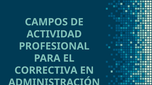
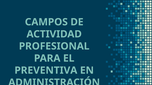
CORRECTIVA: CORRECTIVA -> PREVENTIVA
